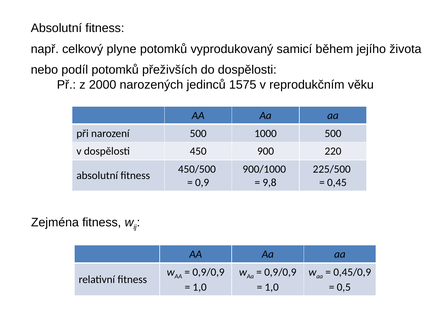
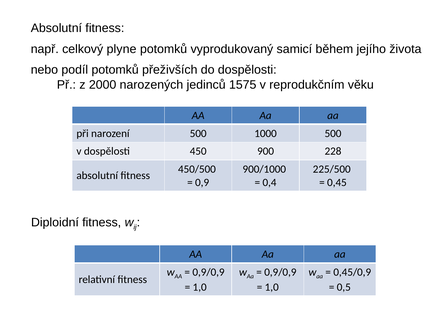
220: 220 -> 228
9,8: 9,8 -> 0,4
Zejména: Zejména -> Diploidní
